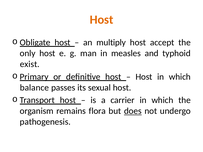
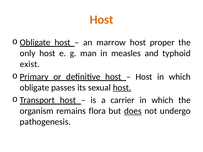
multiply: multiply -> marrow
accept: accept -> proper
balance at (34, 88): balance -> obligate
host at (122, 88) underline: none -> present
